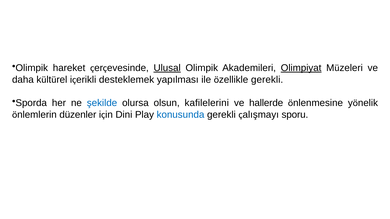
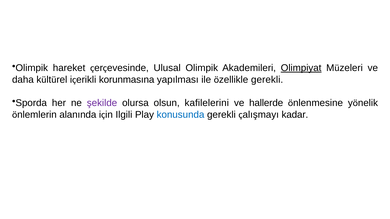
Ulusal underline: present -> none
desteklemek: desteklemek -> korunmasına
şekilde colour: blue -> purple
düzenler: düzenler -> alanında
Dini: Dini -> Ilgili
sporu: sporu -> kadar
